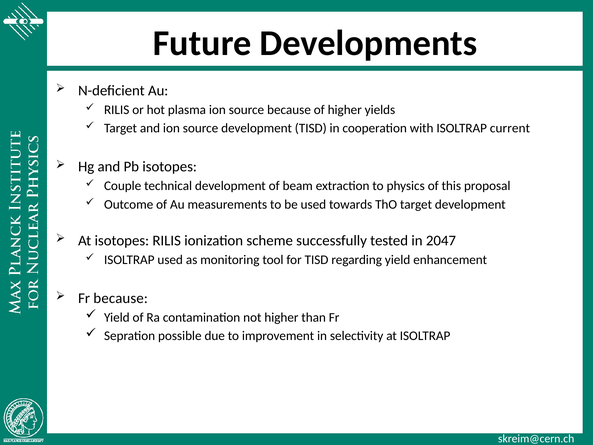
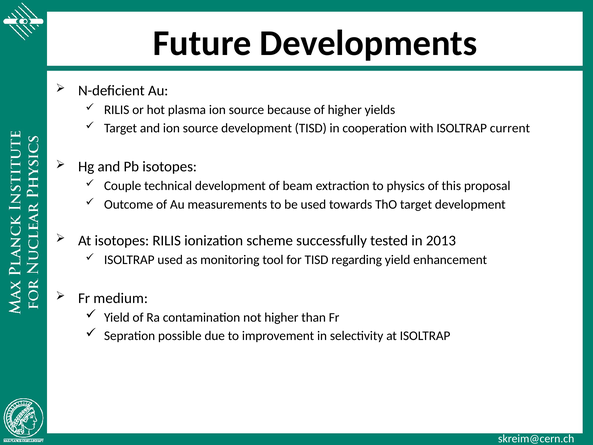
2047: 2047 -> 2013
Fr because: because -> medium
